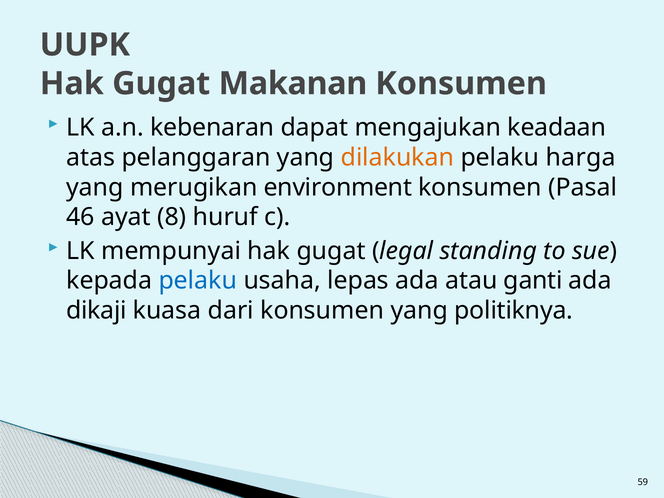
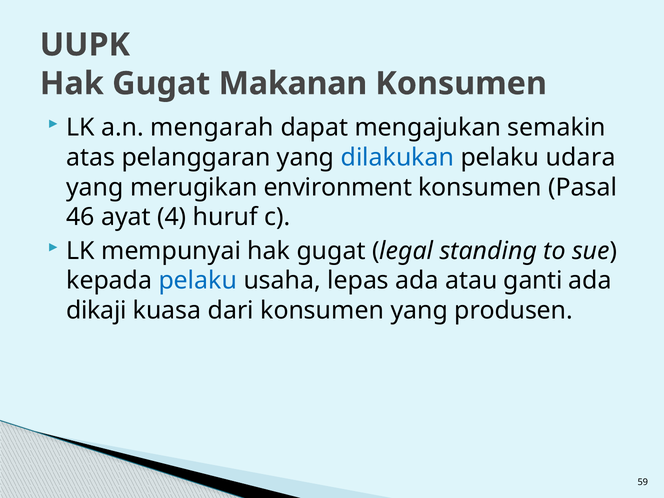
kebenaran: kebenaran -> mengarah
keadaan: keadaan -> semakin
dilakukan colour: orange -> blue
harga: harga -> udara
8: 8 -> 4
politiknya: politiknya -> produsen
